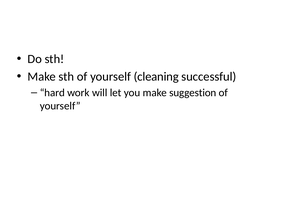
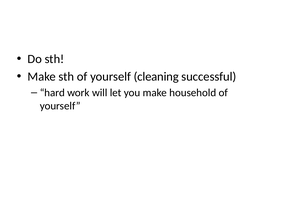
suggestion: suggestion -> household
